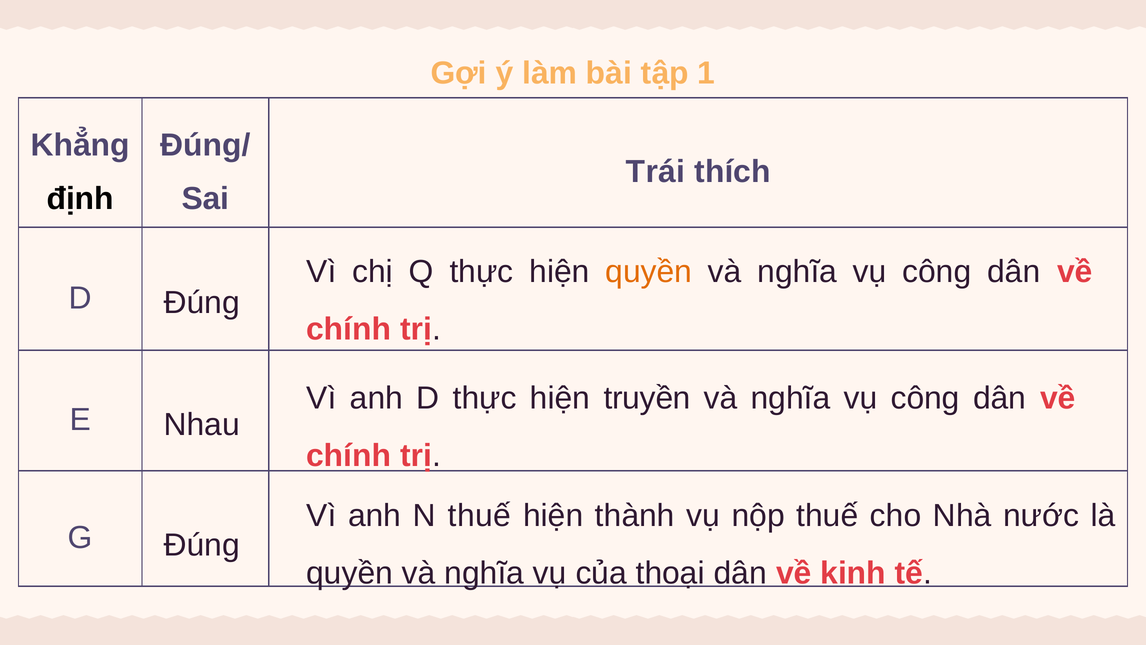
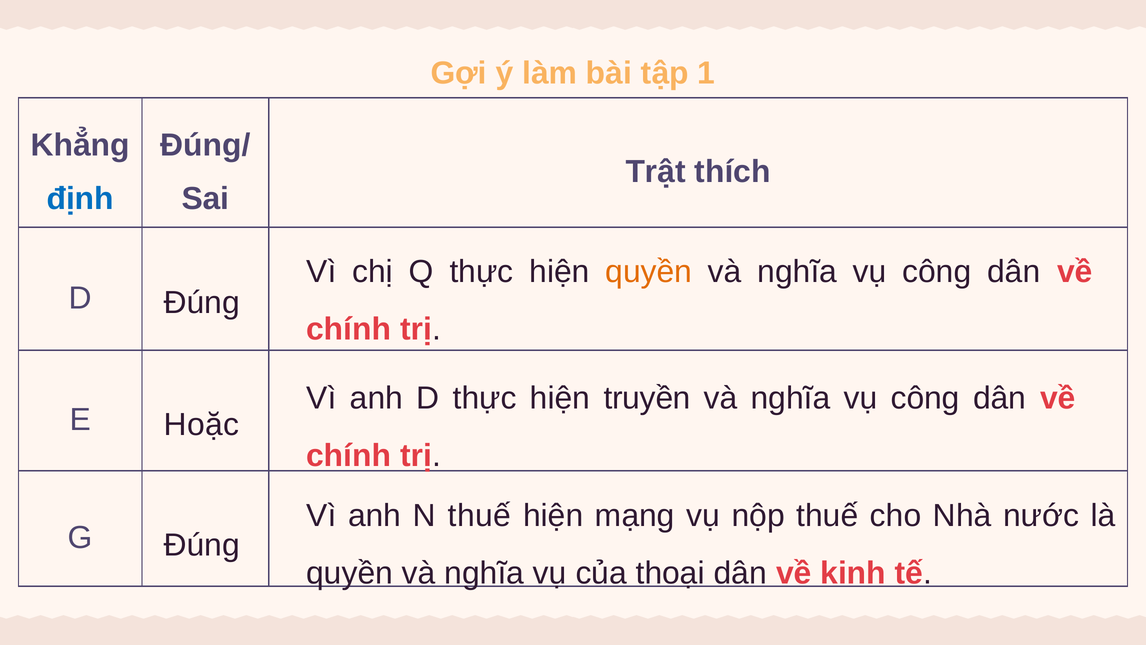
Trái: Trái -> Trật
định colour: black -> blue
Nhau: Nhau -> Hoặc
thành: thành -> mạng
